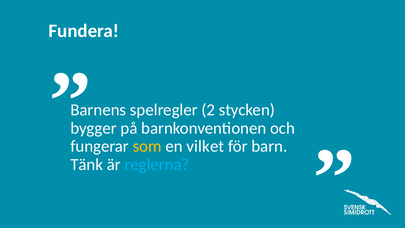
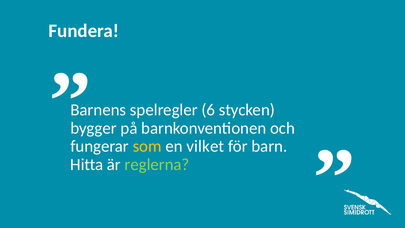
2: 2 -> 6
Tänk: Tänk -> Hitta
reglerna colour: light blue -> light green
